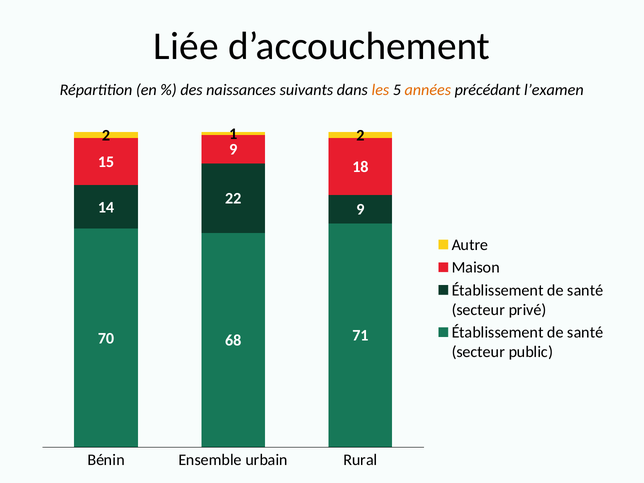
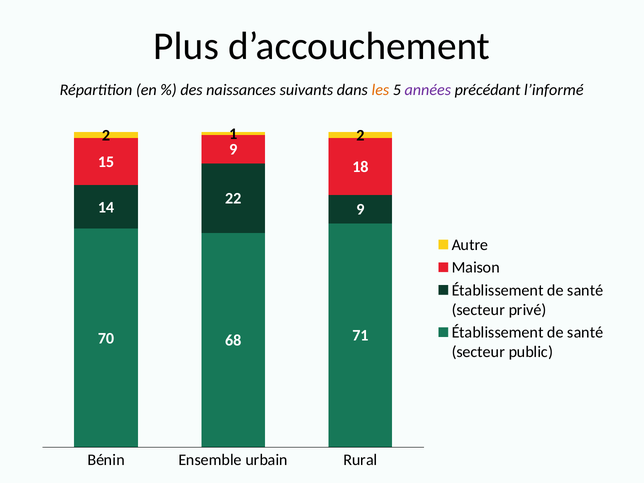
Liée: Liée -> Plus
années colour: orange -> purple
l’examen: l’examen -> l’informé
